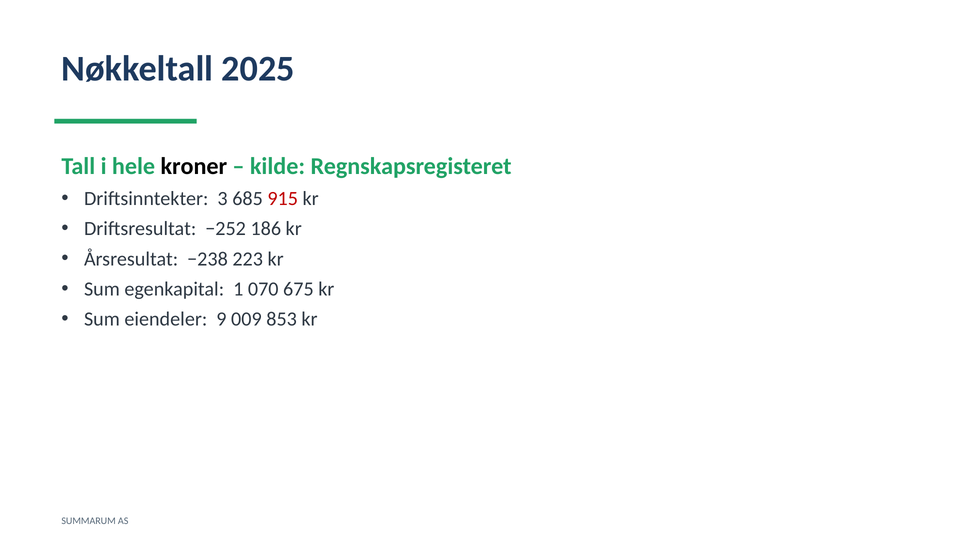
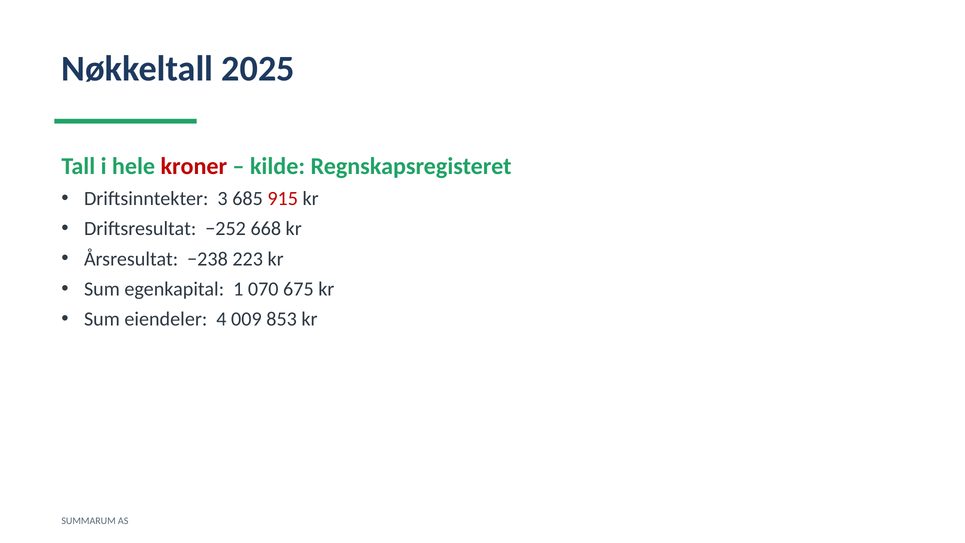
kroner colour: black -> red
186: 186 -> 668
9: 9 -> 4
